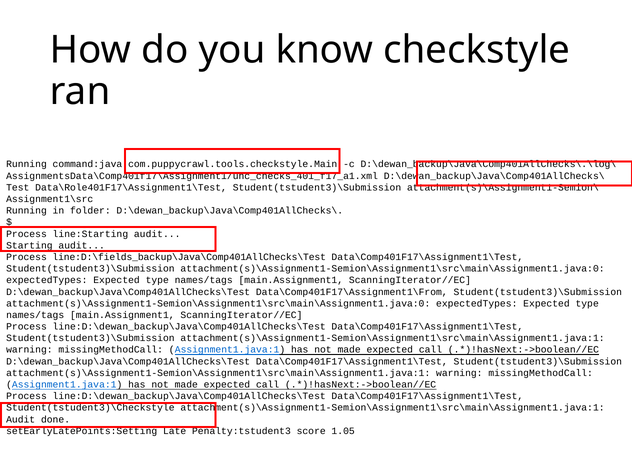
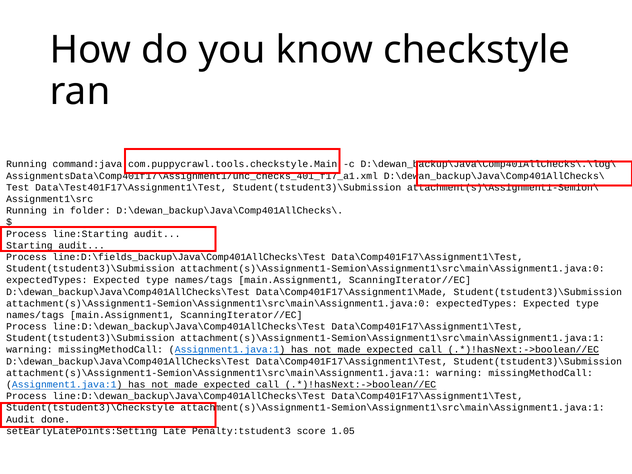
Data\Role401F17\Assignment1\Test: Data\Role401F17\Assignment1\Test -> Data\Test401F17\Assignment1\Test
Data\Comp401F17\Assignment1\From: Data\Comp401F17\Assignment1\From -> Data\Comp401F17\Assignment1\Made
